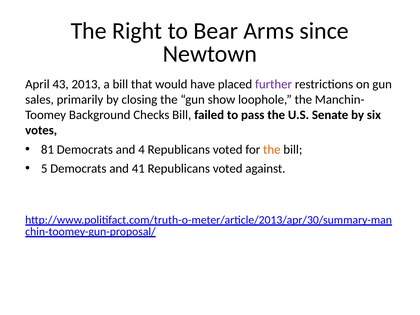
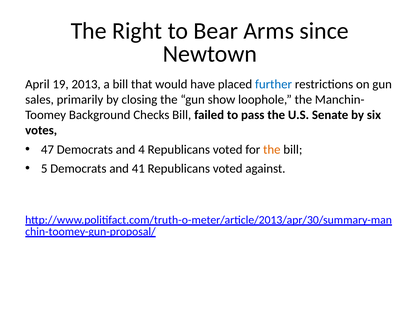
43: 43 -> 19
further colour: purple -> blue
81: 81 -> 47
